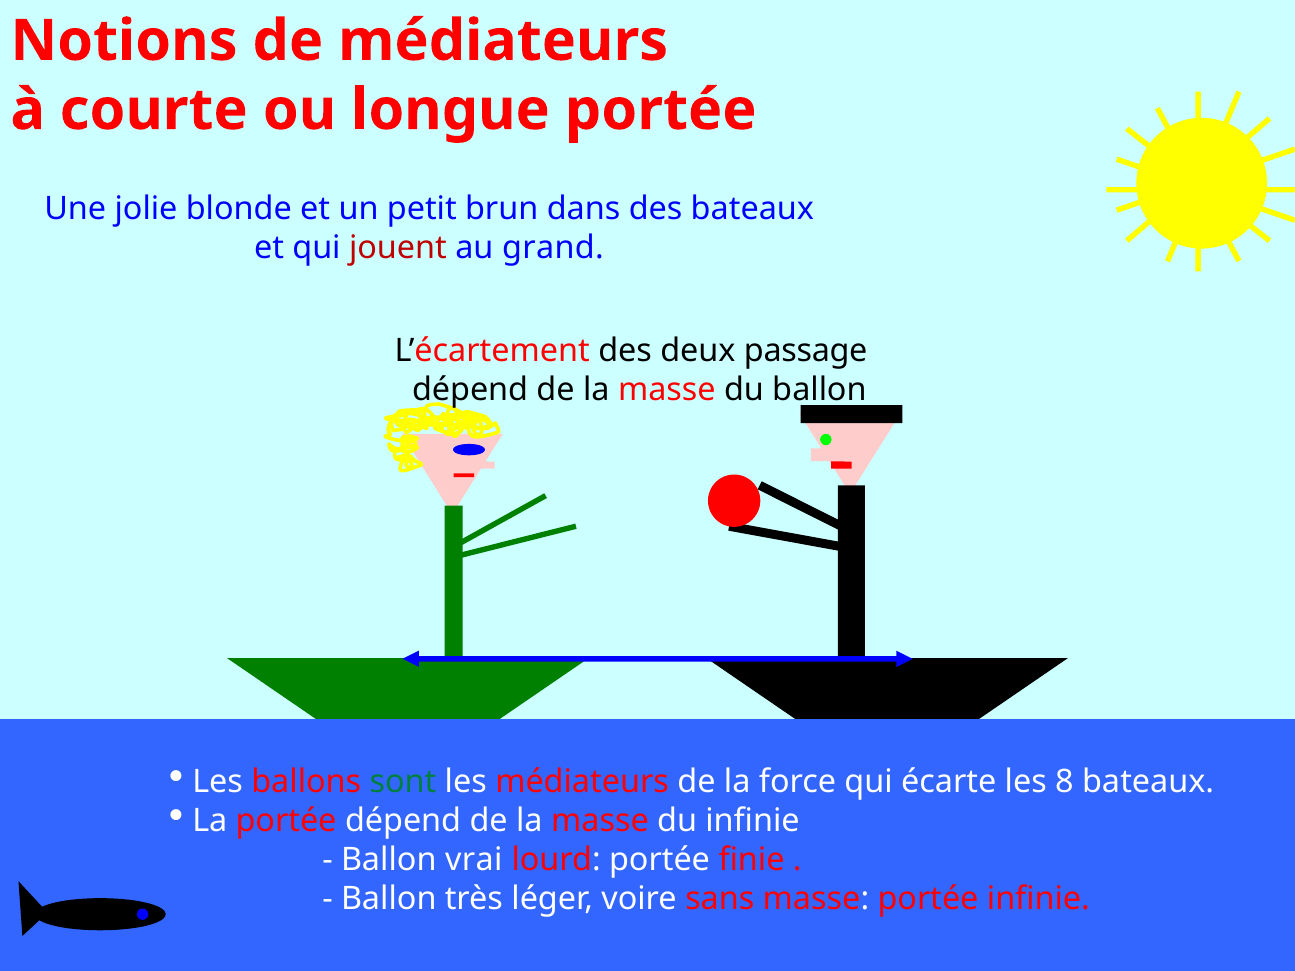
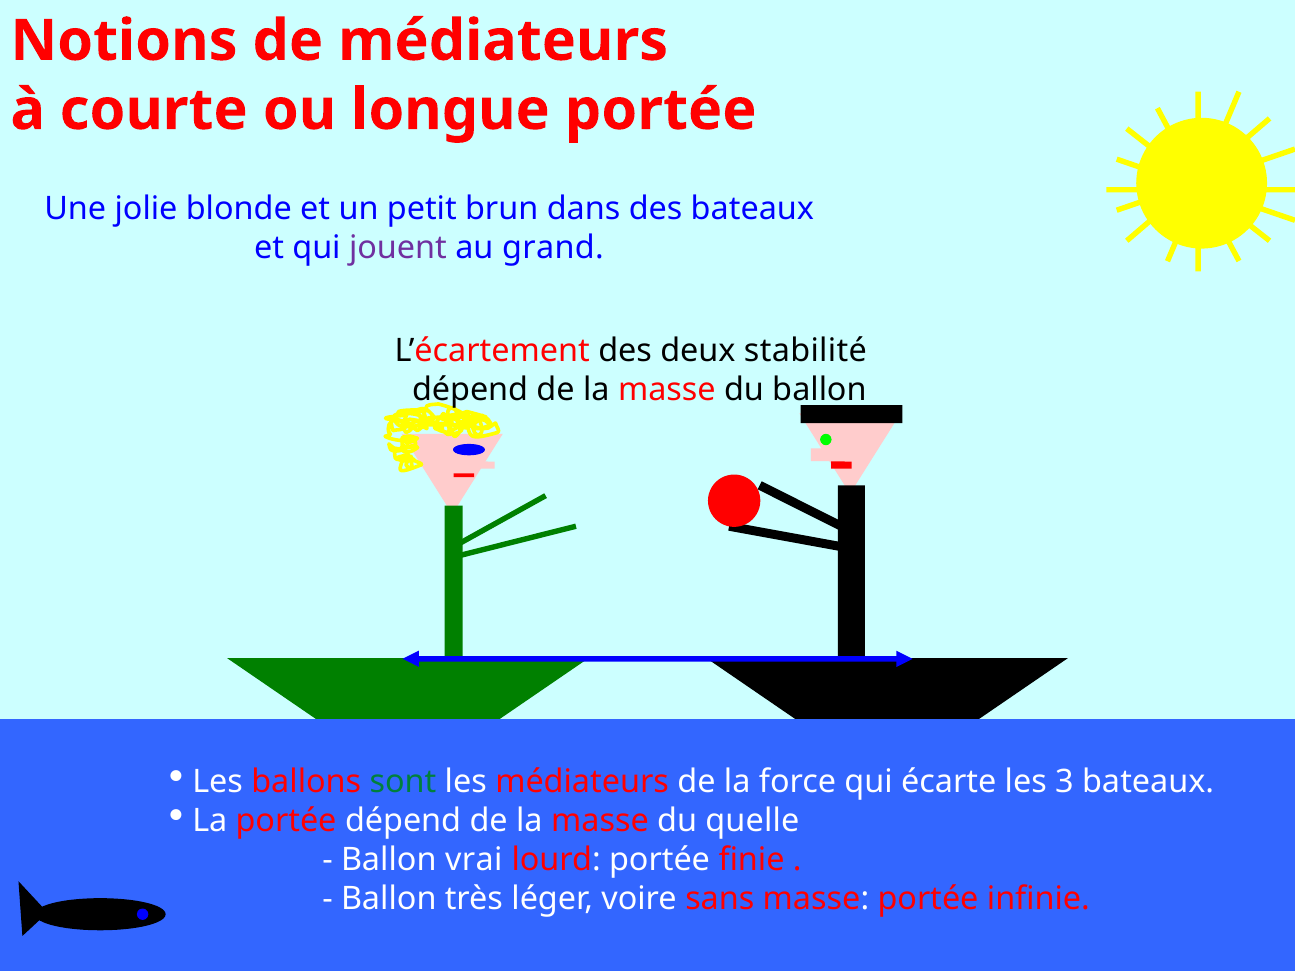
jouent colour: red -> purple
passage: passage -> stabilité
8: 8 -> 3
du infinie: infinie -> quelle
